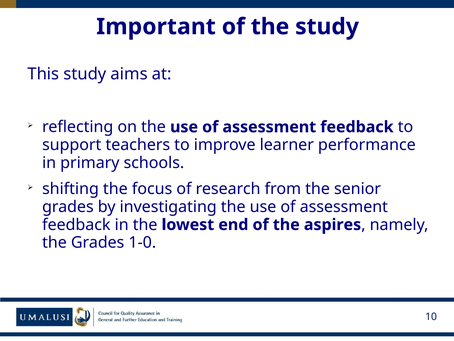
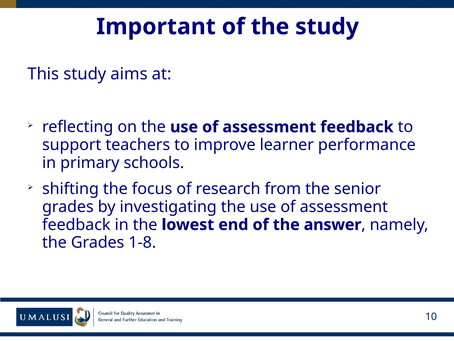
aspires: aspires -> answer
1-0: 1-0 -> 1-8
